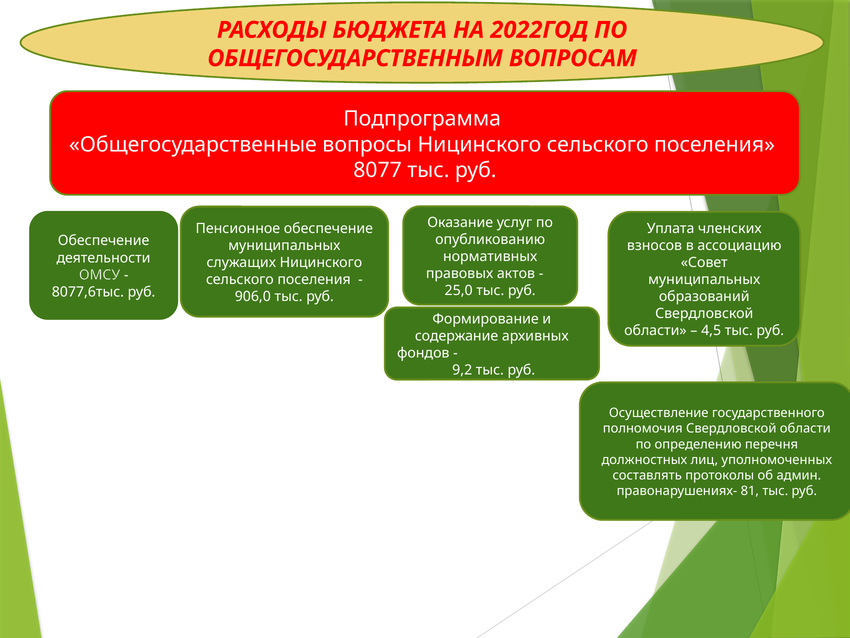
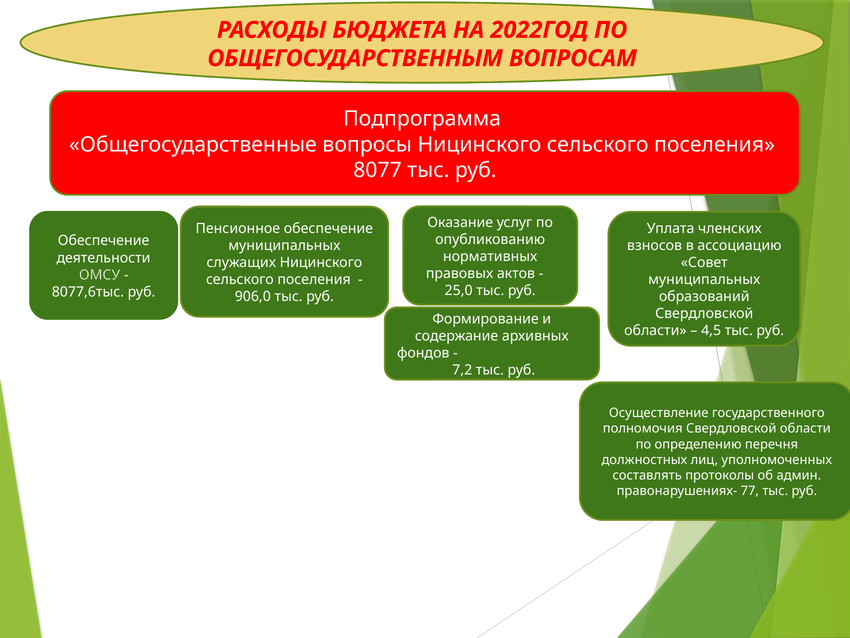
9,2: 9,2 -> 7,2
81: 81 -> 77
